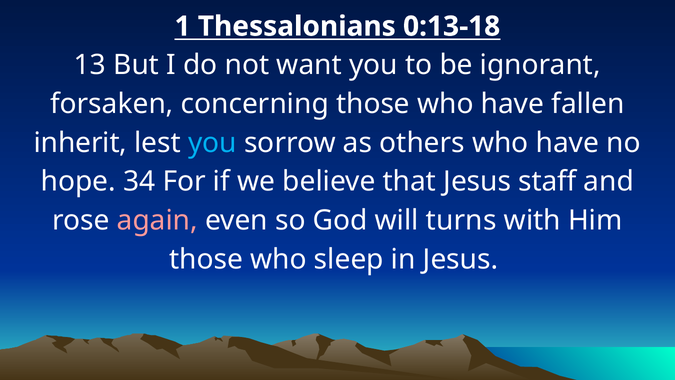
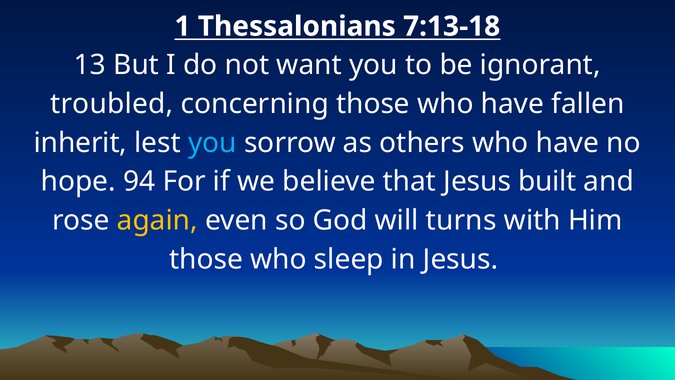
0:13-18: 0:13-18 -> 7:13-18
forsaken: forsaken -> troubled
34: 34 -> 94
staff: staff -> built
again colour: pink -> yellow
